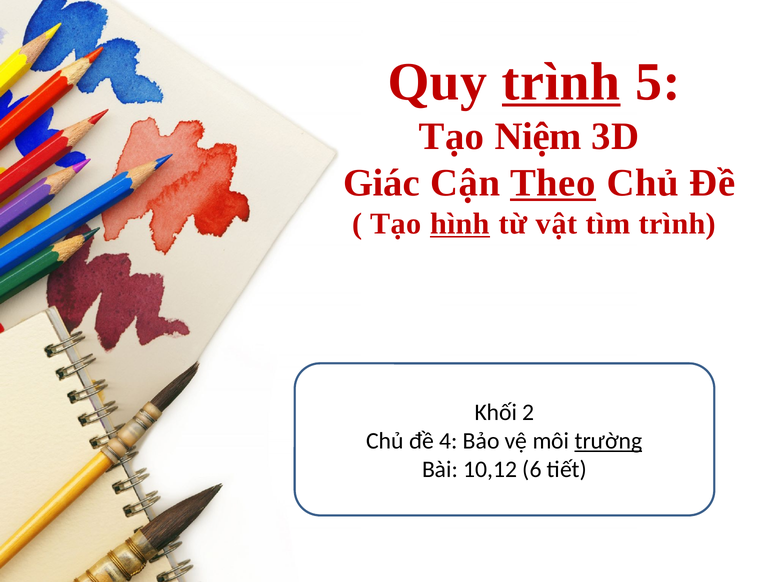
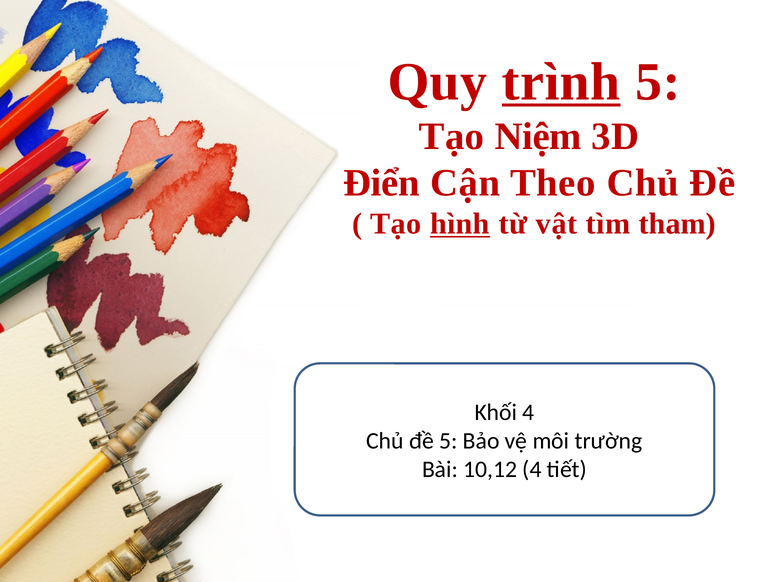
Giác: Giác -> Điển
Theo underline: present -> none
tìm trình: trình -> tham
Khối 2: 2 -> 4
đề 4: 4 -> 5
trường underline: present -> none
10,12 6: 6 -> 4
